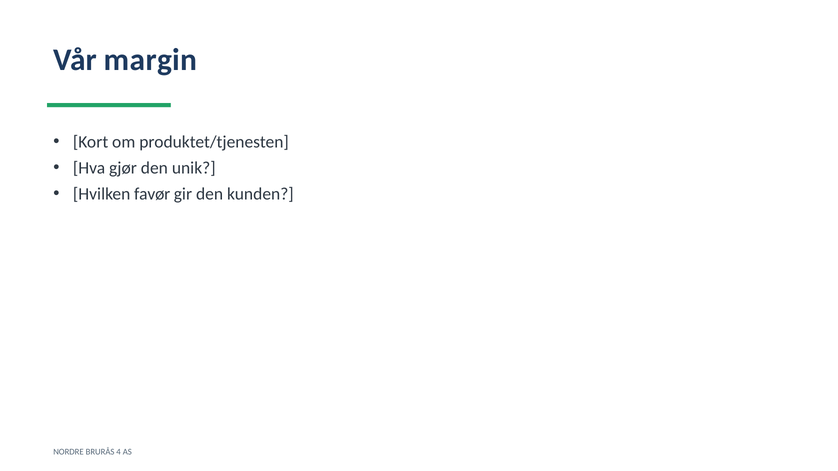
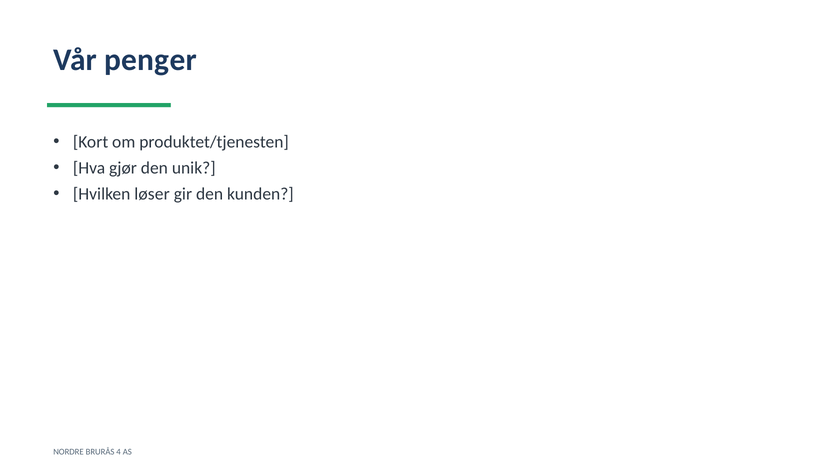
margin: margin -> penger
favør: favør -> løser
